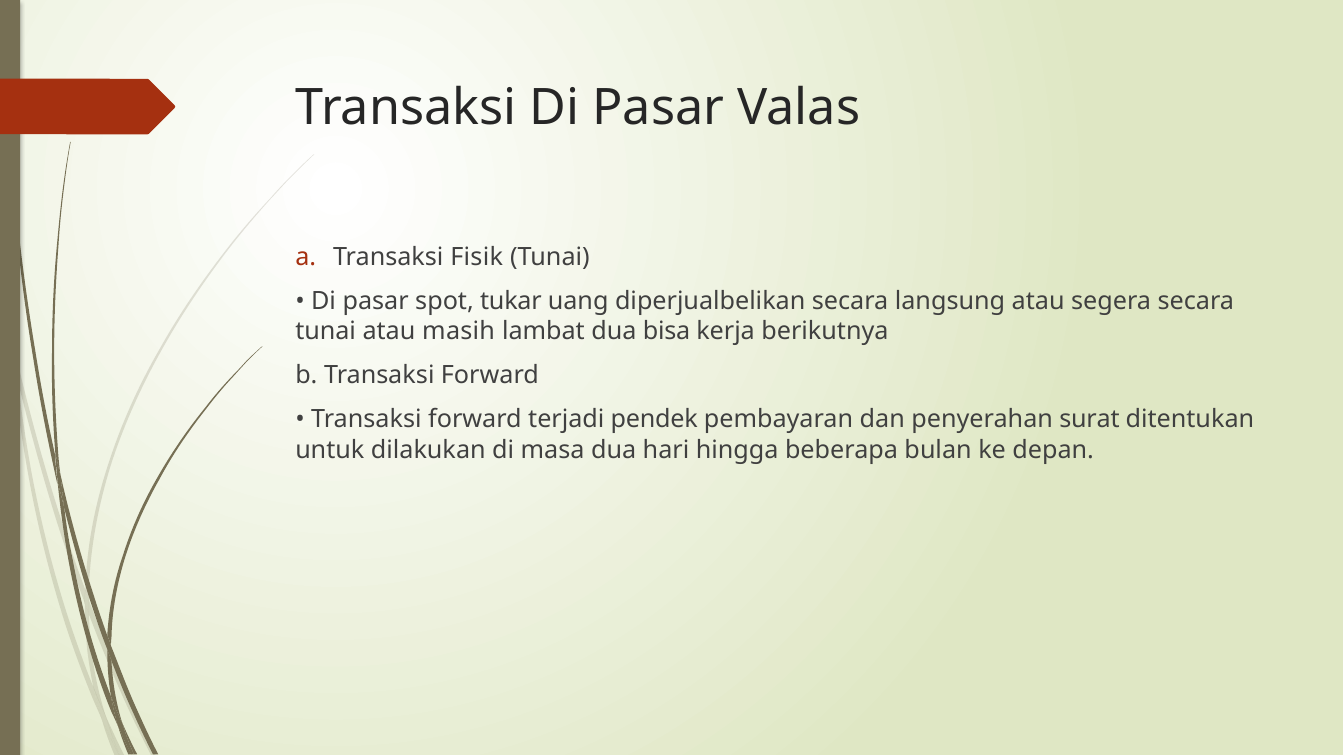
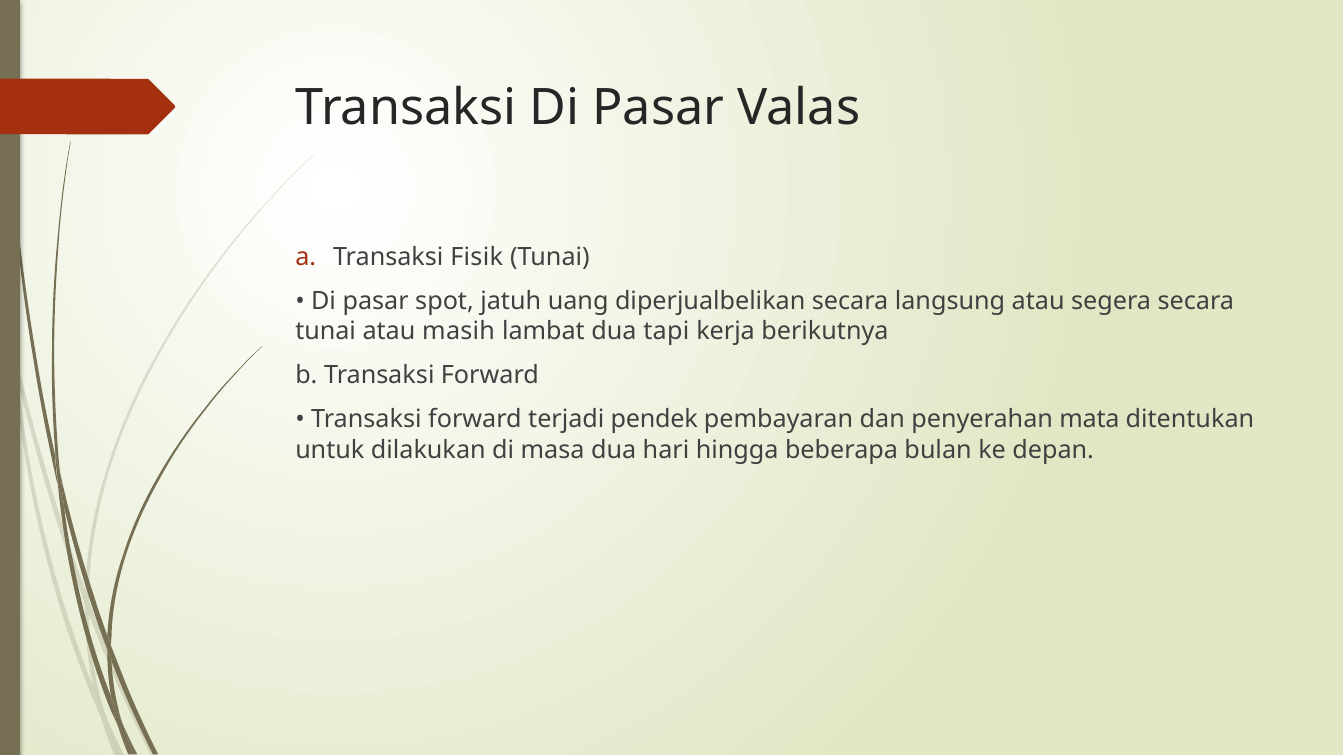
tukar: tukar -> jatuh
bisa: bisa -> tapi
surat: surat -> mata
